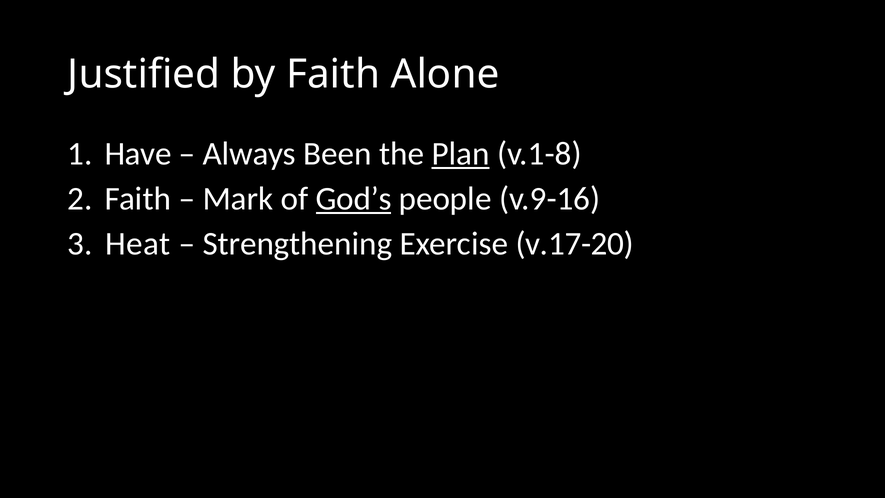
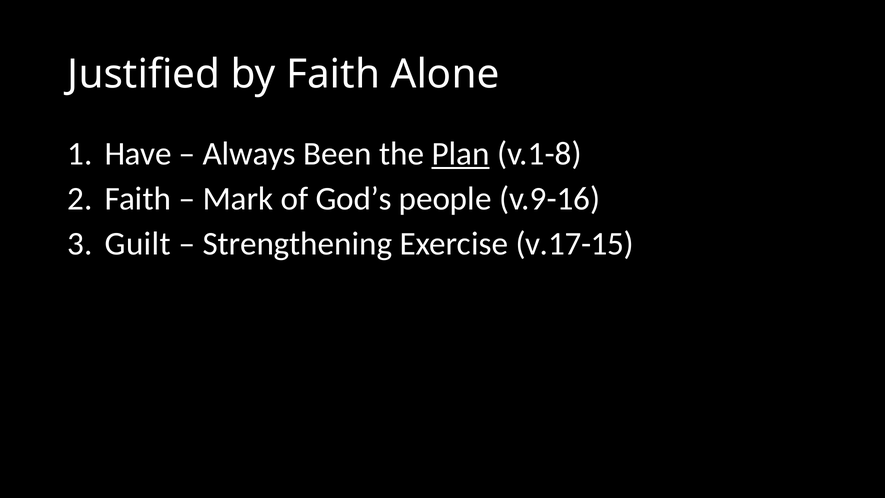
God’s underline: present -> none
Heat: Heat -> Guilt
v.17-20: v.17-20 -> v.17-15
